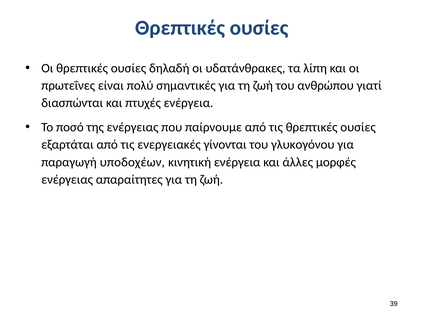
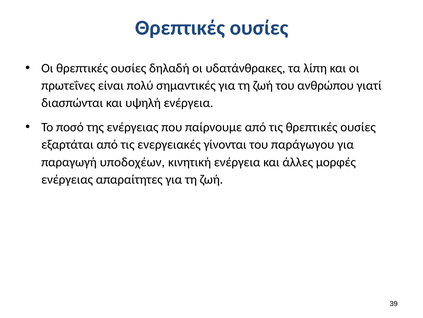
πτυχές: πτυχές -> υψηλή
γλυκογόνου: γλυκογόνου -> παράγωγου
